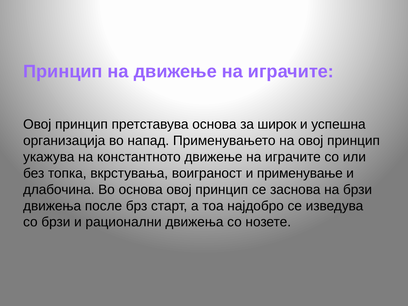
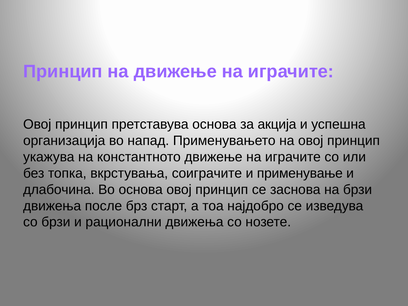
широк: широк -> акција
воиграност: воиграност -> соиграчите
